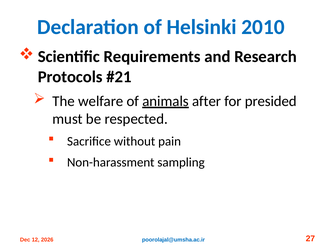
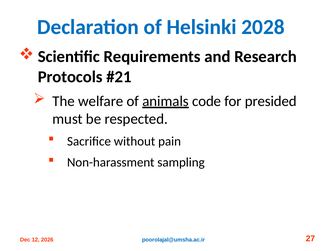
2010: 2010 -> 2028
after: after -> code
